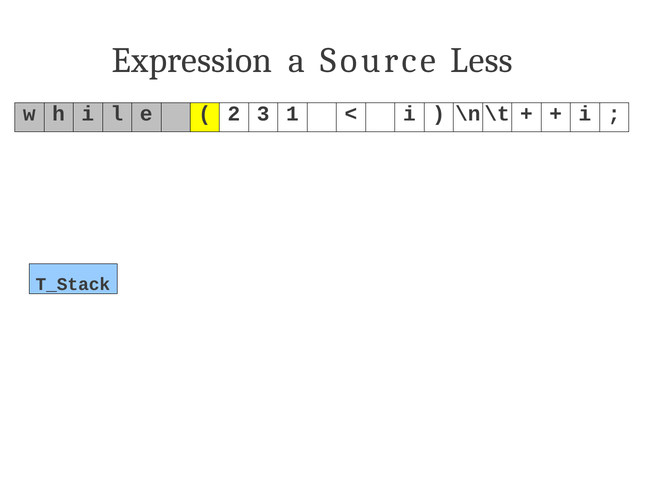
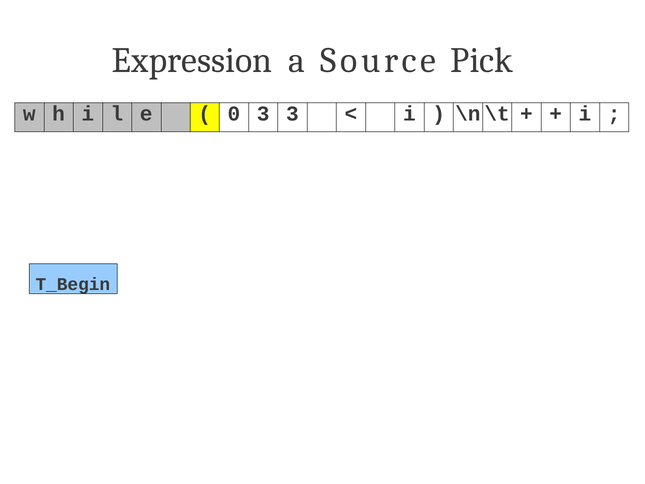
Less: Less -> Pick
2: 2 -> 0
3 1: 1 -> 3
T_Stack: T_Stack -> T_Begin
